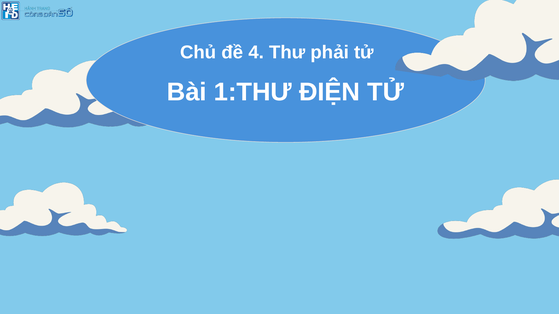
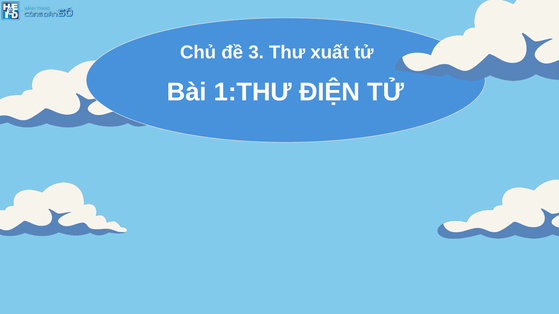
4: 4 -> 3
phải: phải -> xuất
